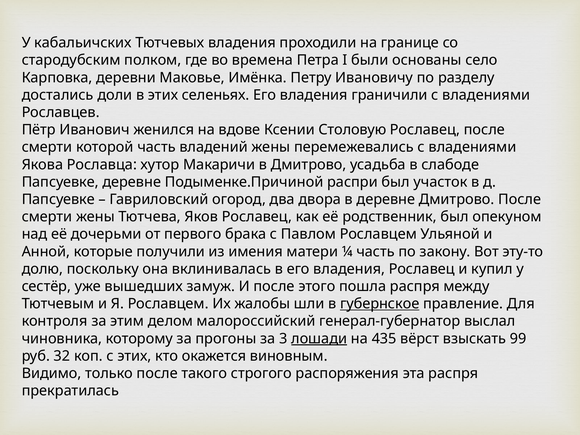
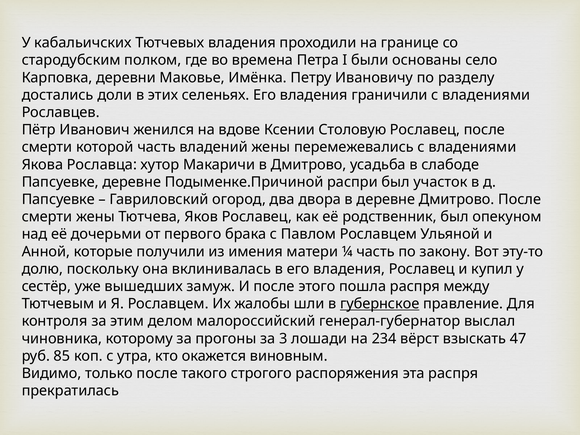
лошади underline: present -> none
435: 435 -> 234
99: 99 -> 47
32: 32 -> 85
с этих: этих -> утра
